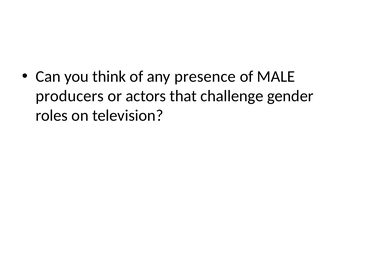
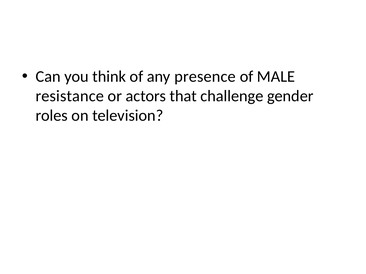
producers: producers -> resistance
